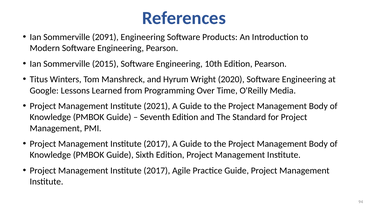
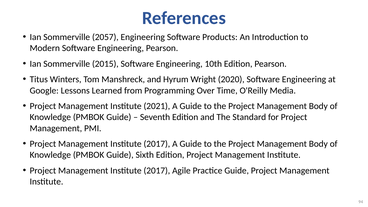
2091: 2091 -> 2057
